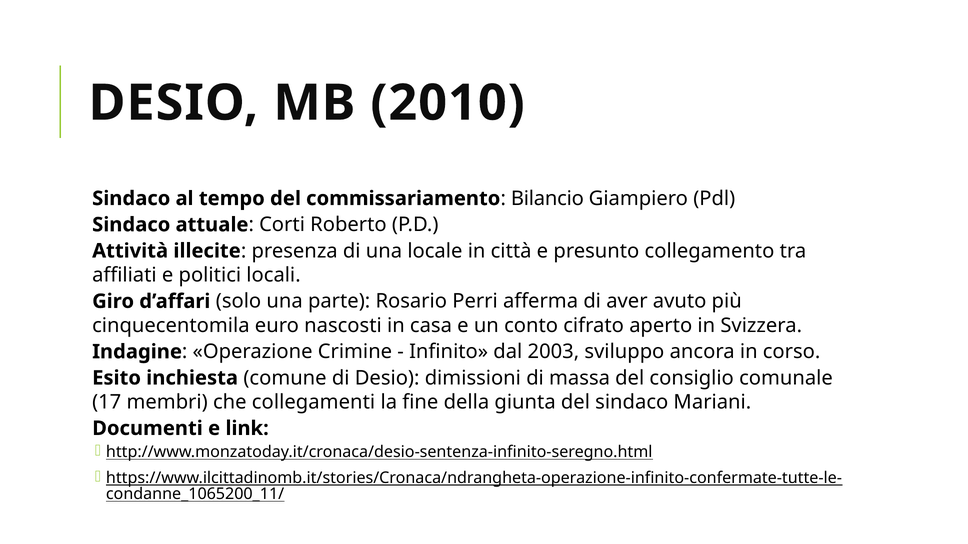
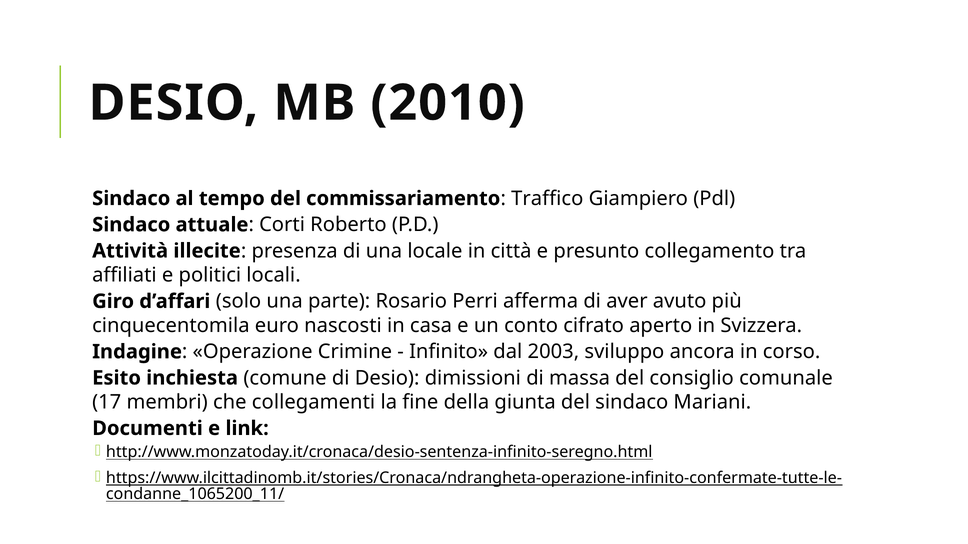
Bilancio: Bilancio -> Traffico
